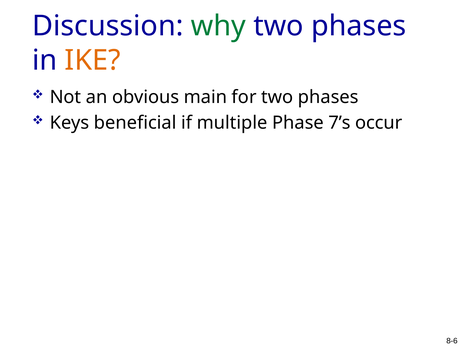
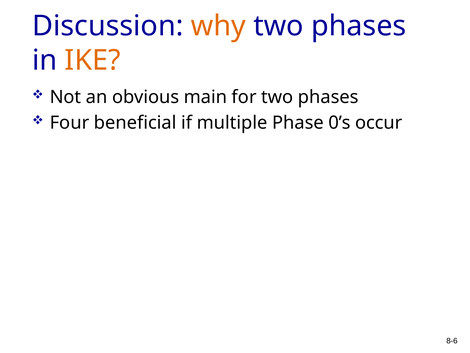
why colour: green -> orange
Keys: Keys -> Four
7’s: 7’s -> 0’s
